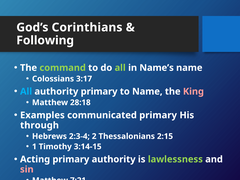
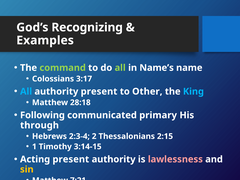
Corinthians: Corinthians -> Recognizing
Following: Following -> Examples
authority primary: primary -> present
to Name: Name -> Other
King colour: pink -> light blue
Examples: Examples -> Following
Acting primary: primary -> present
lawlessness colour: light green -> pink
sin colour: pink -> yellow
